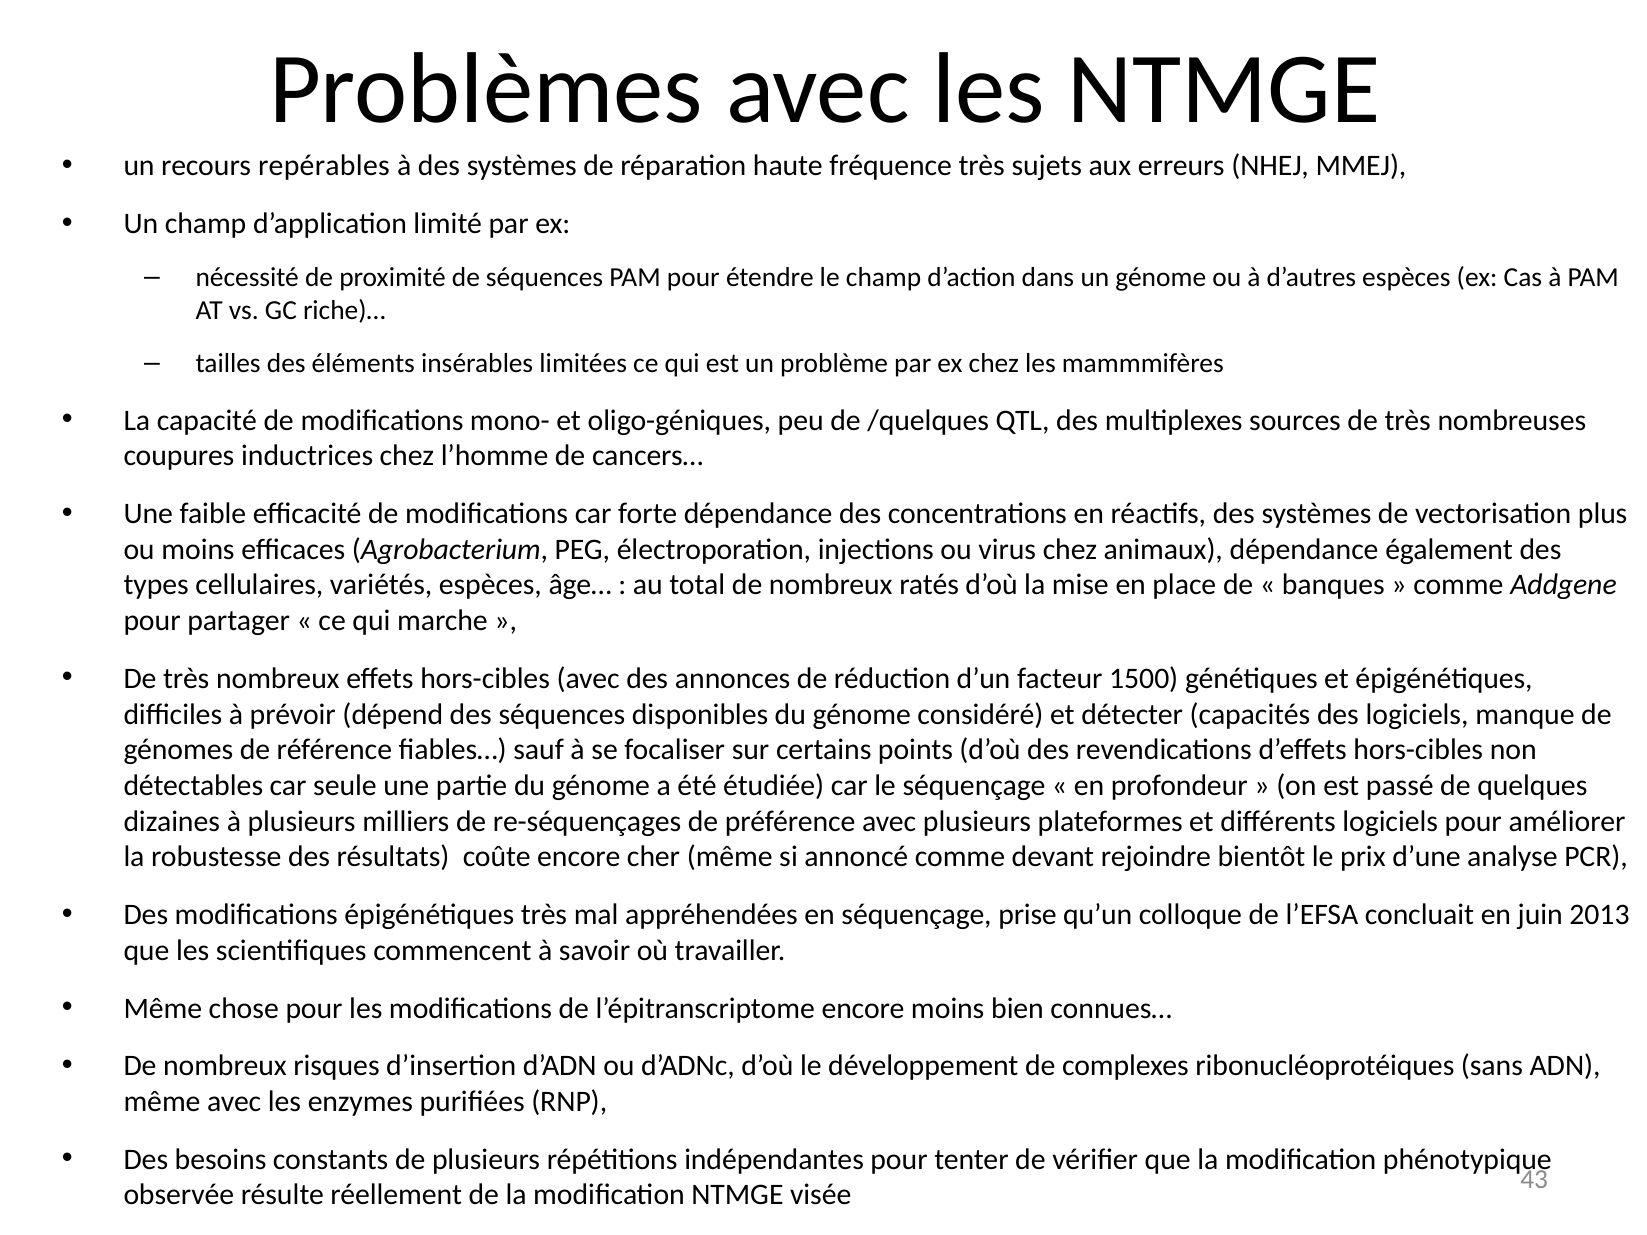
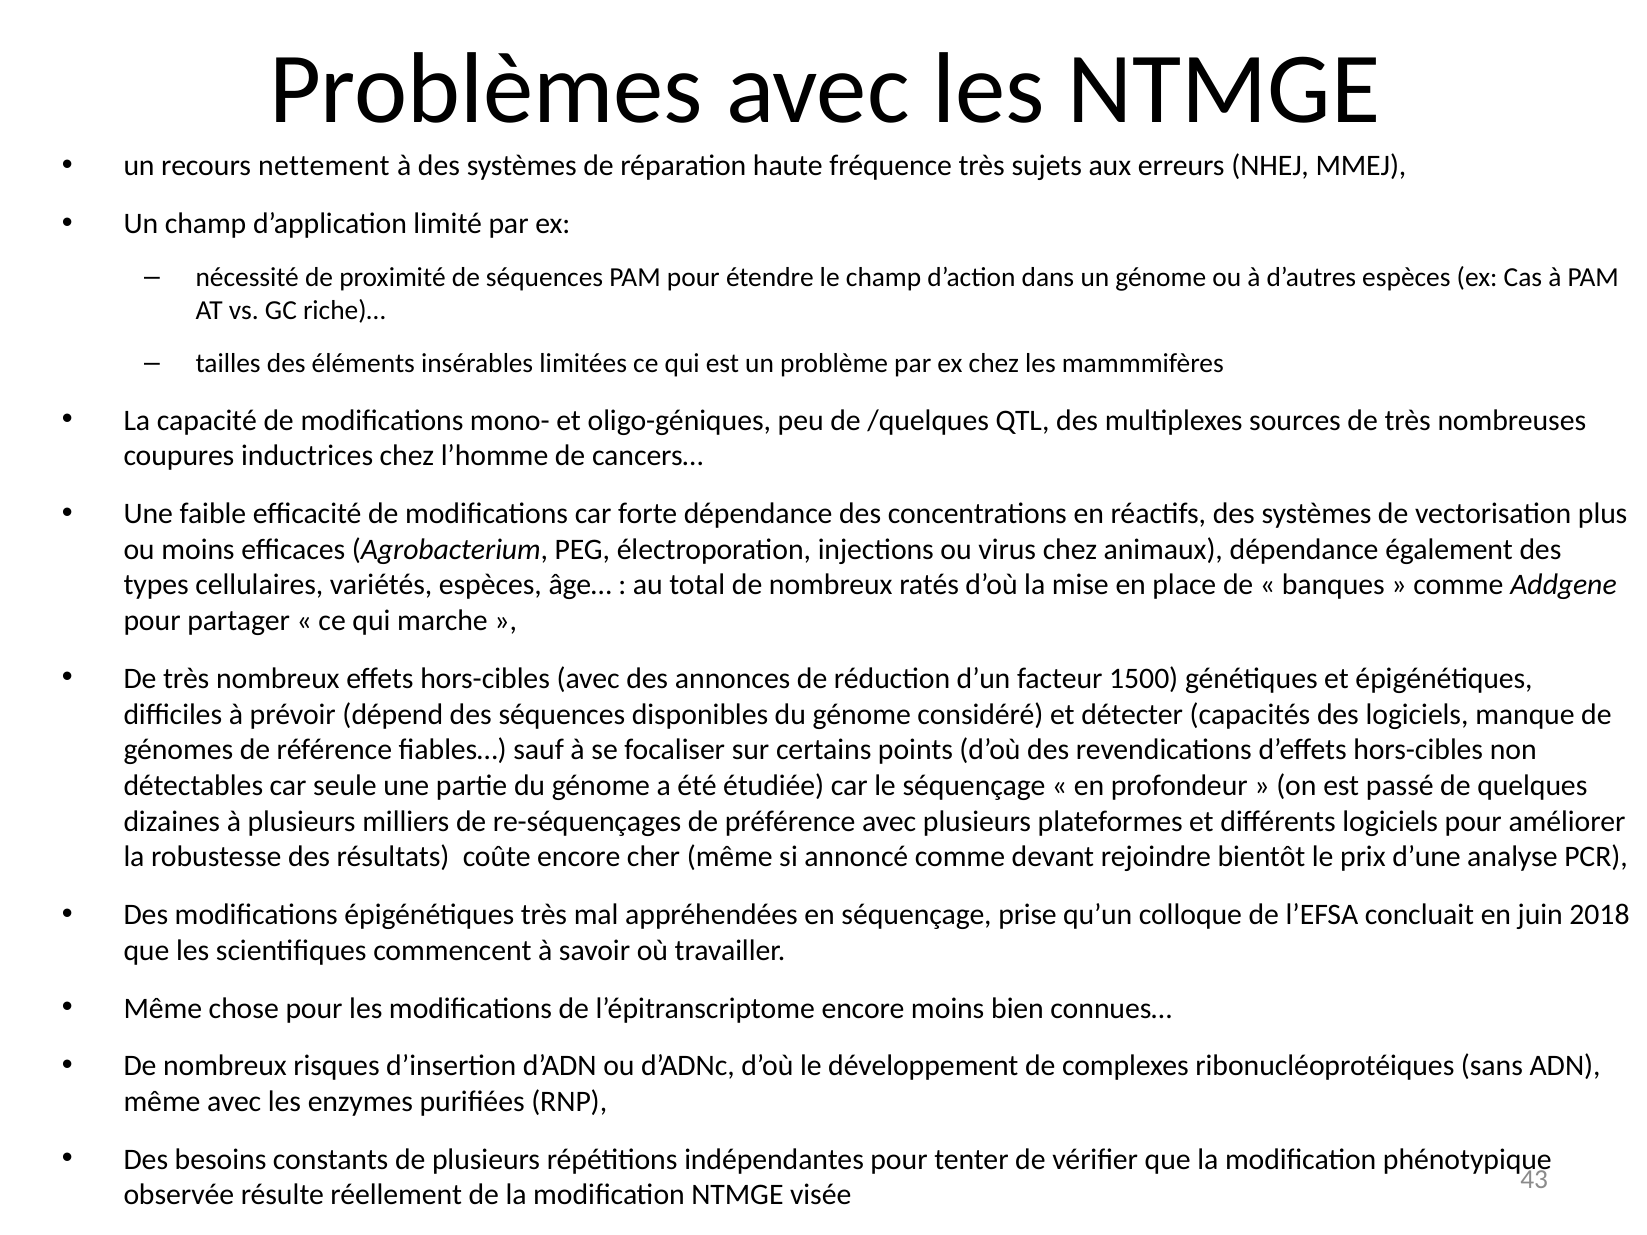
repérables: repérables -> nettement
2013: 2013 -> 2018
